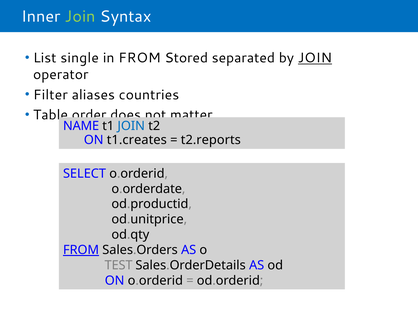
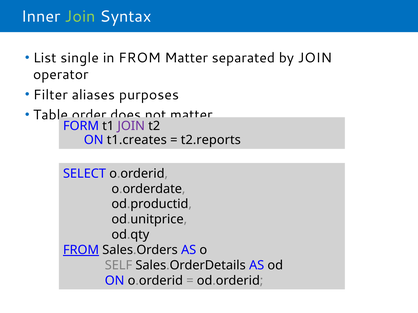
FROM Stored: Stored -> Matter
JOIN at (315, 58) underline: present -> none
countries: countries -> purposes
NAME: NAME -> FORM
JOIN at (131, 126) colour: blue -> purple
TEST: TEST -> SELF
